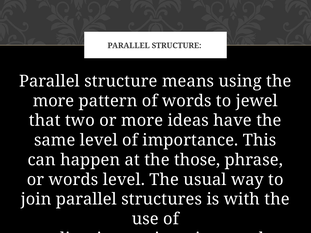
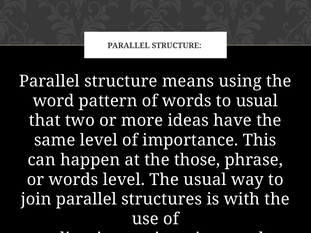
more at (53, 101): more -> word
to jewel: jewel -> usual
